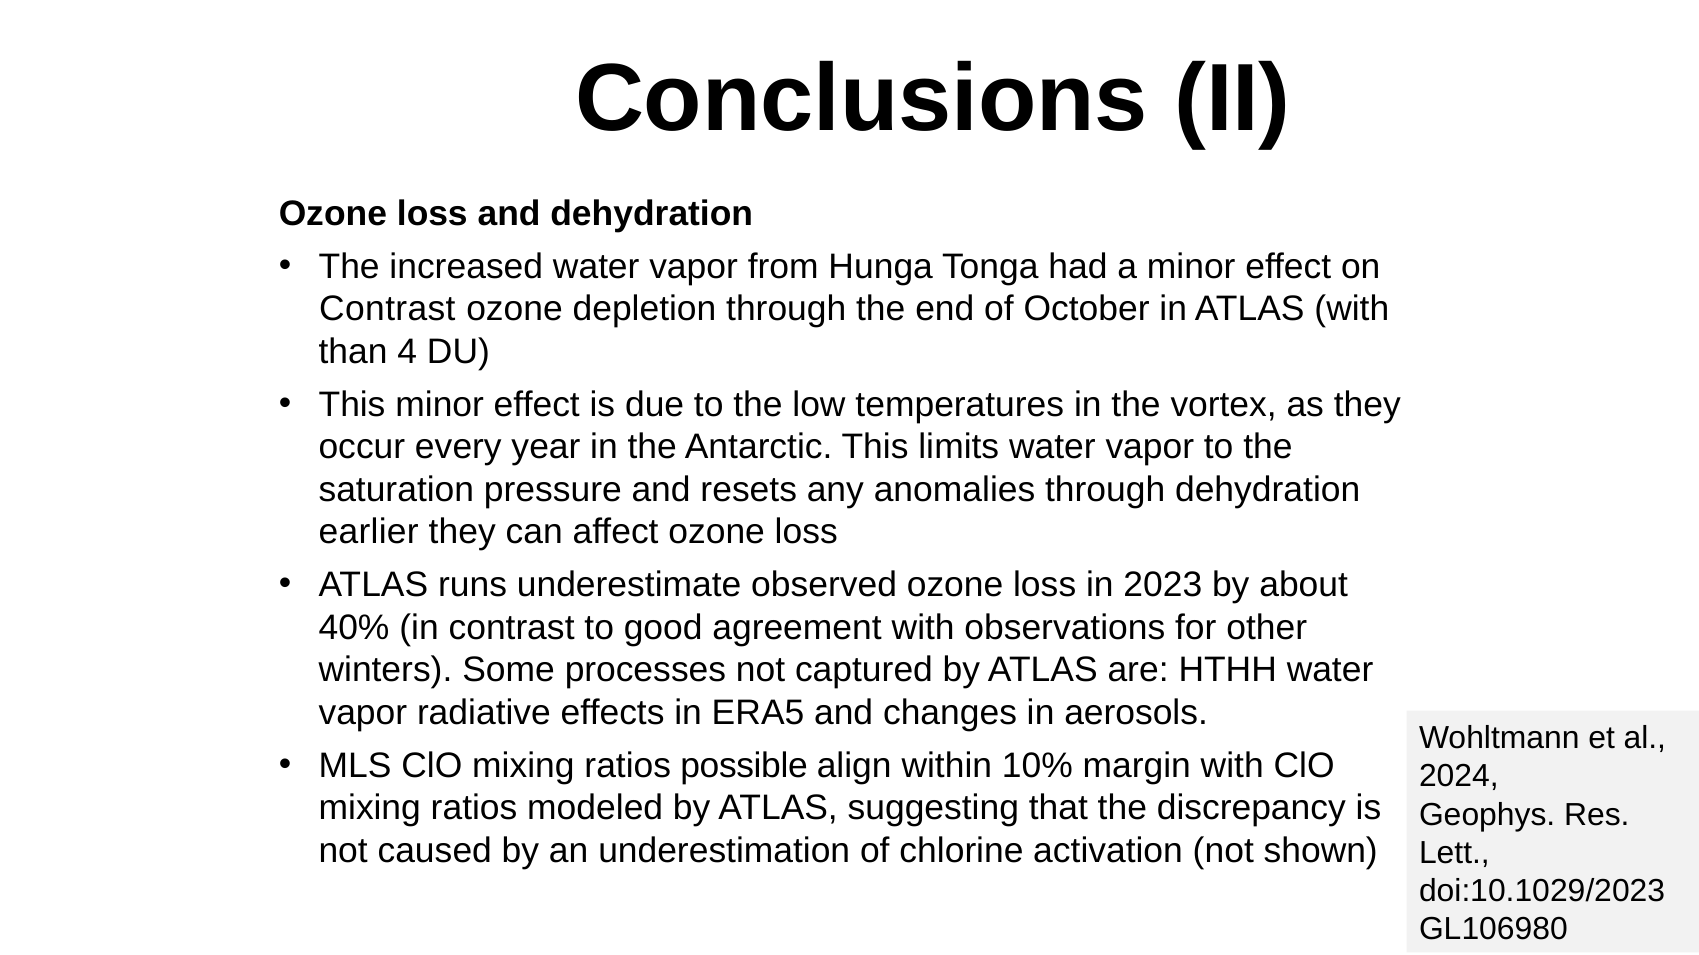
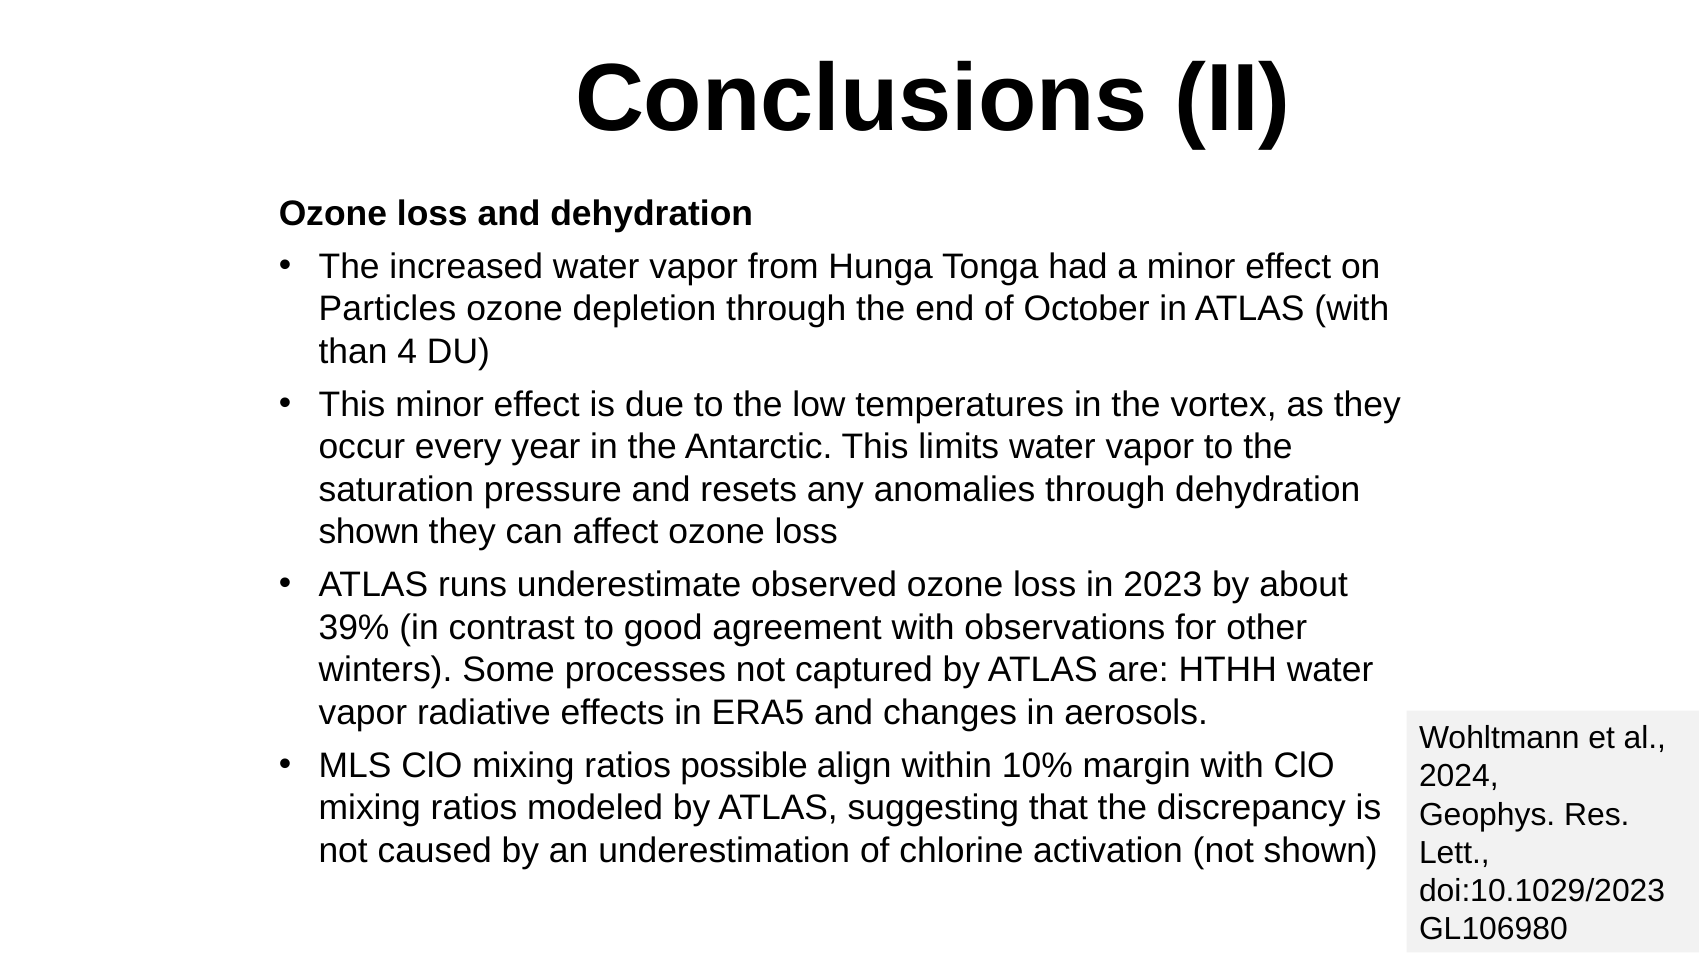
Contrast at (387, 309): Contrast -> Particles
earlier at (369, 532): earlier -> shown
40%: 40% -> 39%
